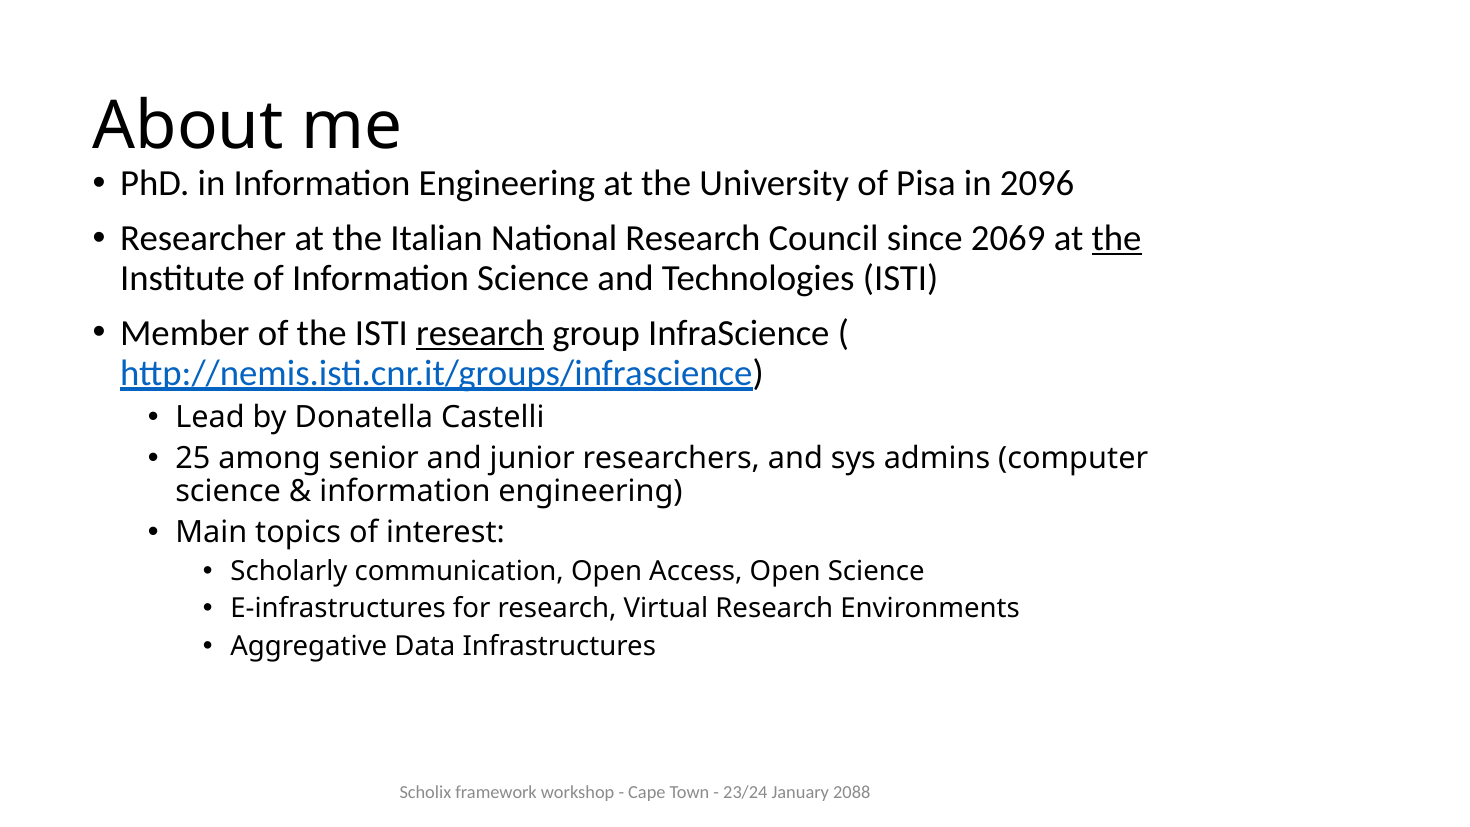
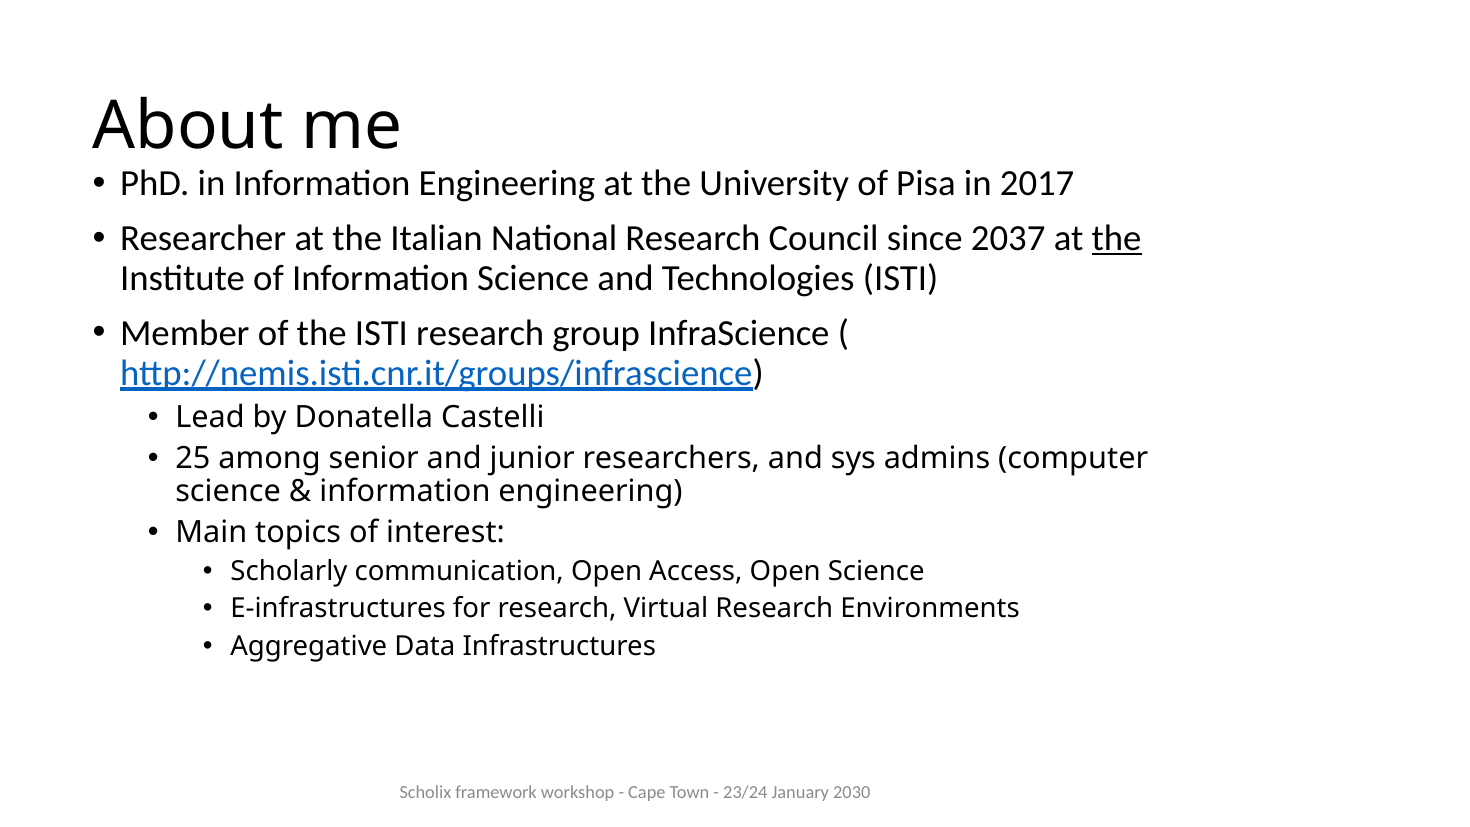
2096: 2096 -> 2017
2069: 2069 -> 2037
research at (480, 333) underline: present -> none
2088: 2088 -> 2030
